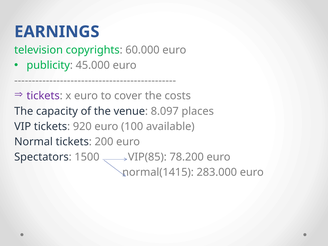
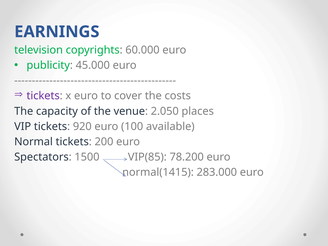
8.097: 8.097 -> 2.050
